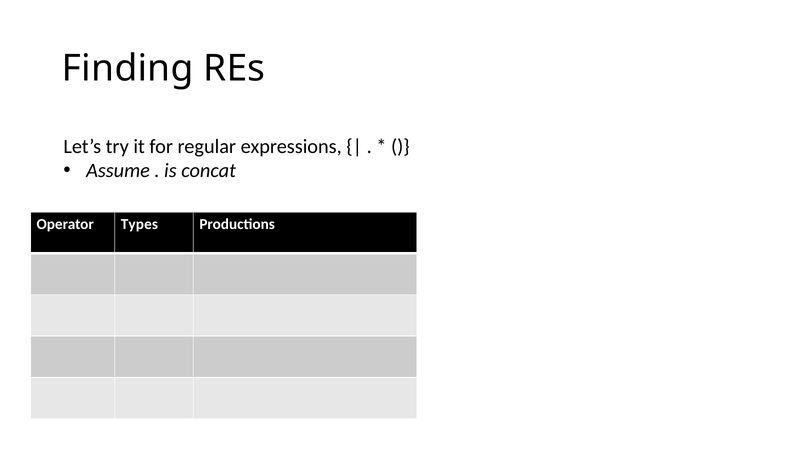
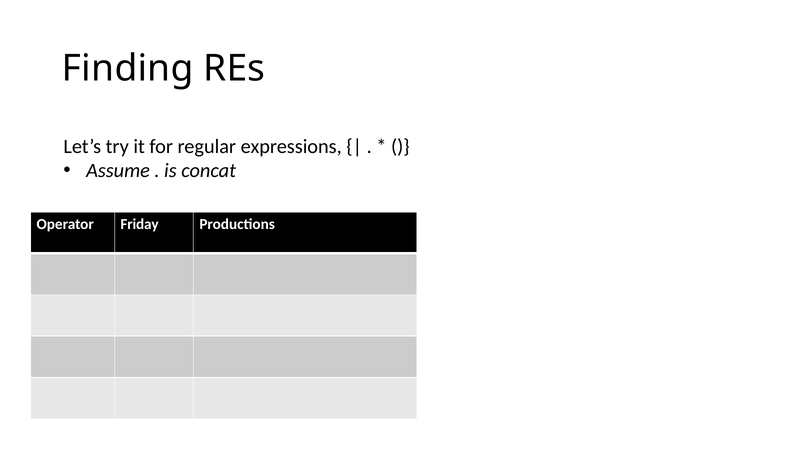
Types: Types -> Friday
